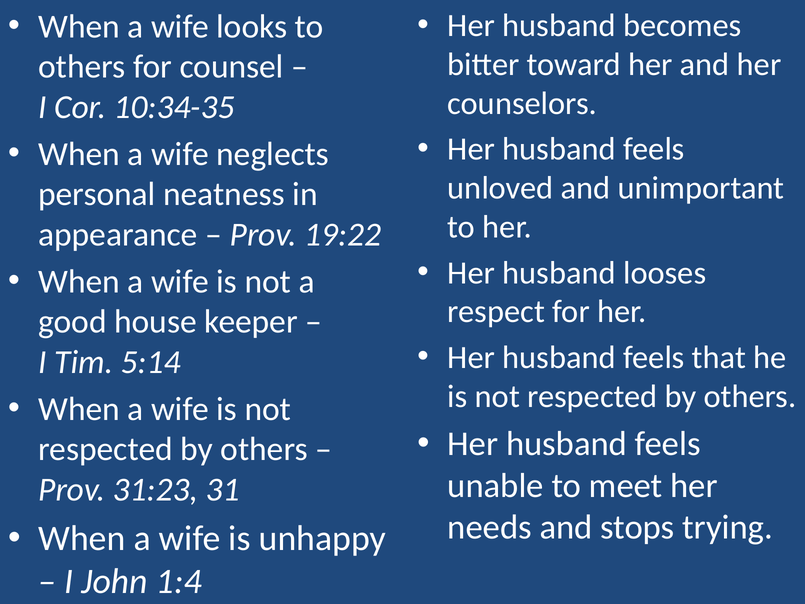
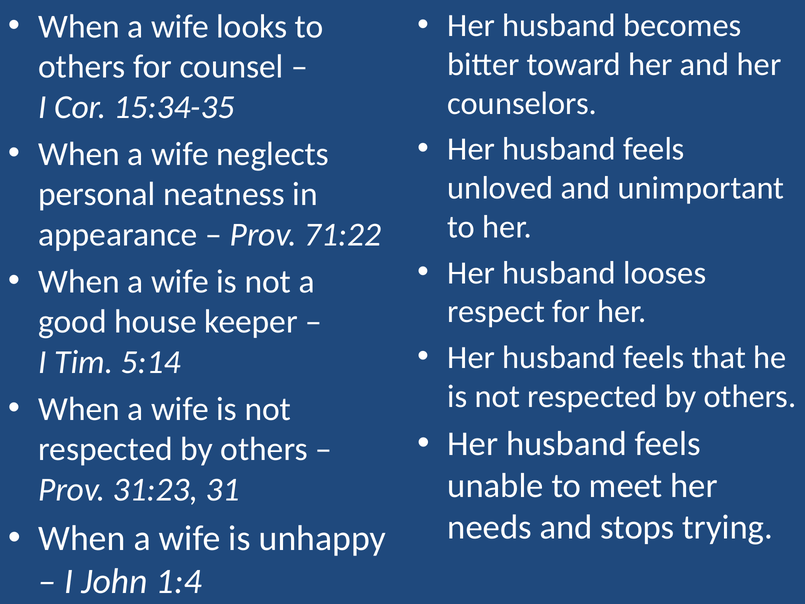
10:34-35: 10:34-35 -> 15:34-35
19:22: 19:22 -> 71:22
